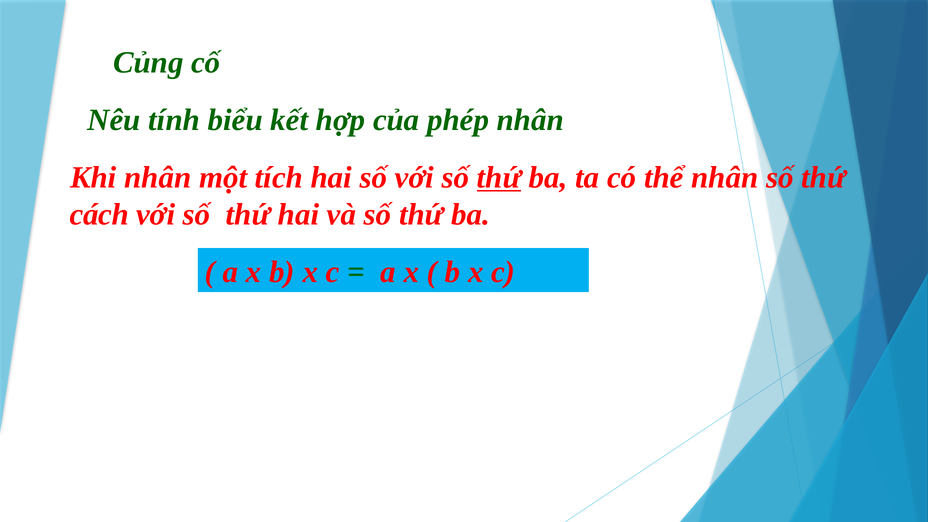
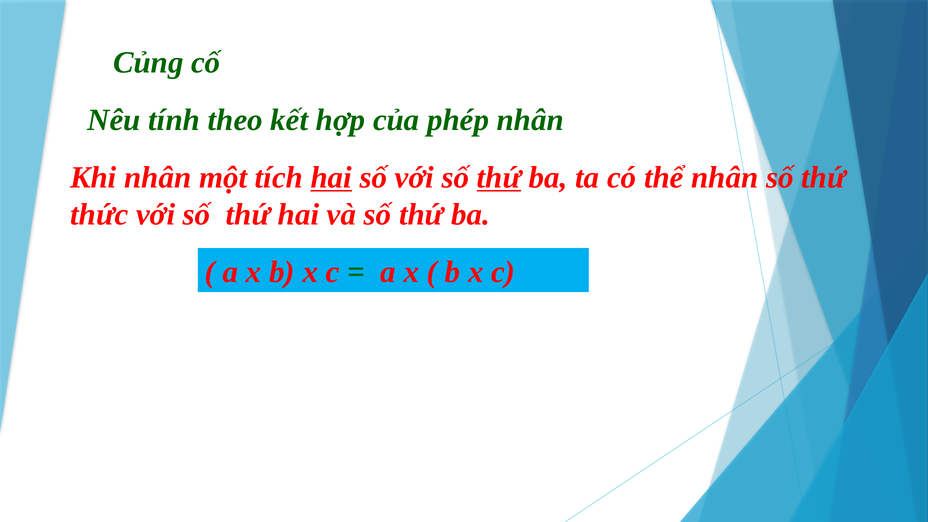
biểu: biểu -> theo
hai at (331, 177) underline: none -> present
cách: cách -> thức
